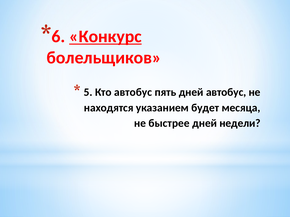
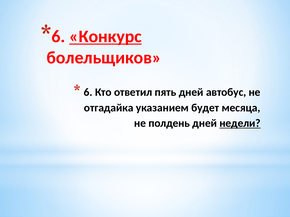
5 at (88, 92): 5 -> 6
Кто автобус: автобус -> ответил
находятся: находятся -> отгадайка
быстрее: быстрее -> полдень
недели underline: none -> present
